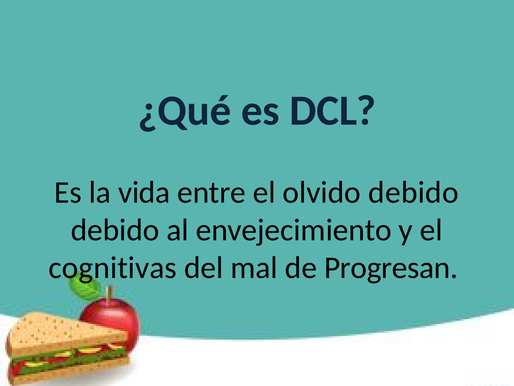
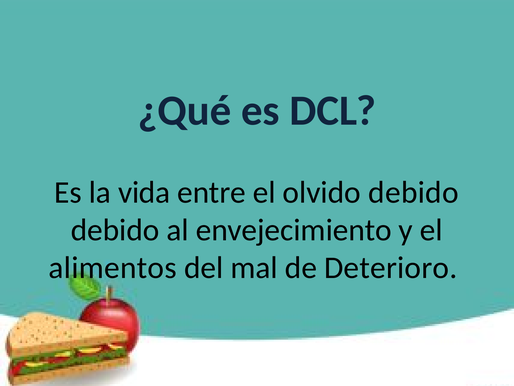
cognitivas: cognitivas -> alimentos
Progresan: Progresan -> Deterioro
